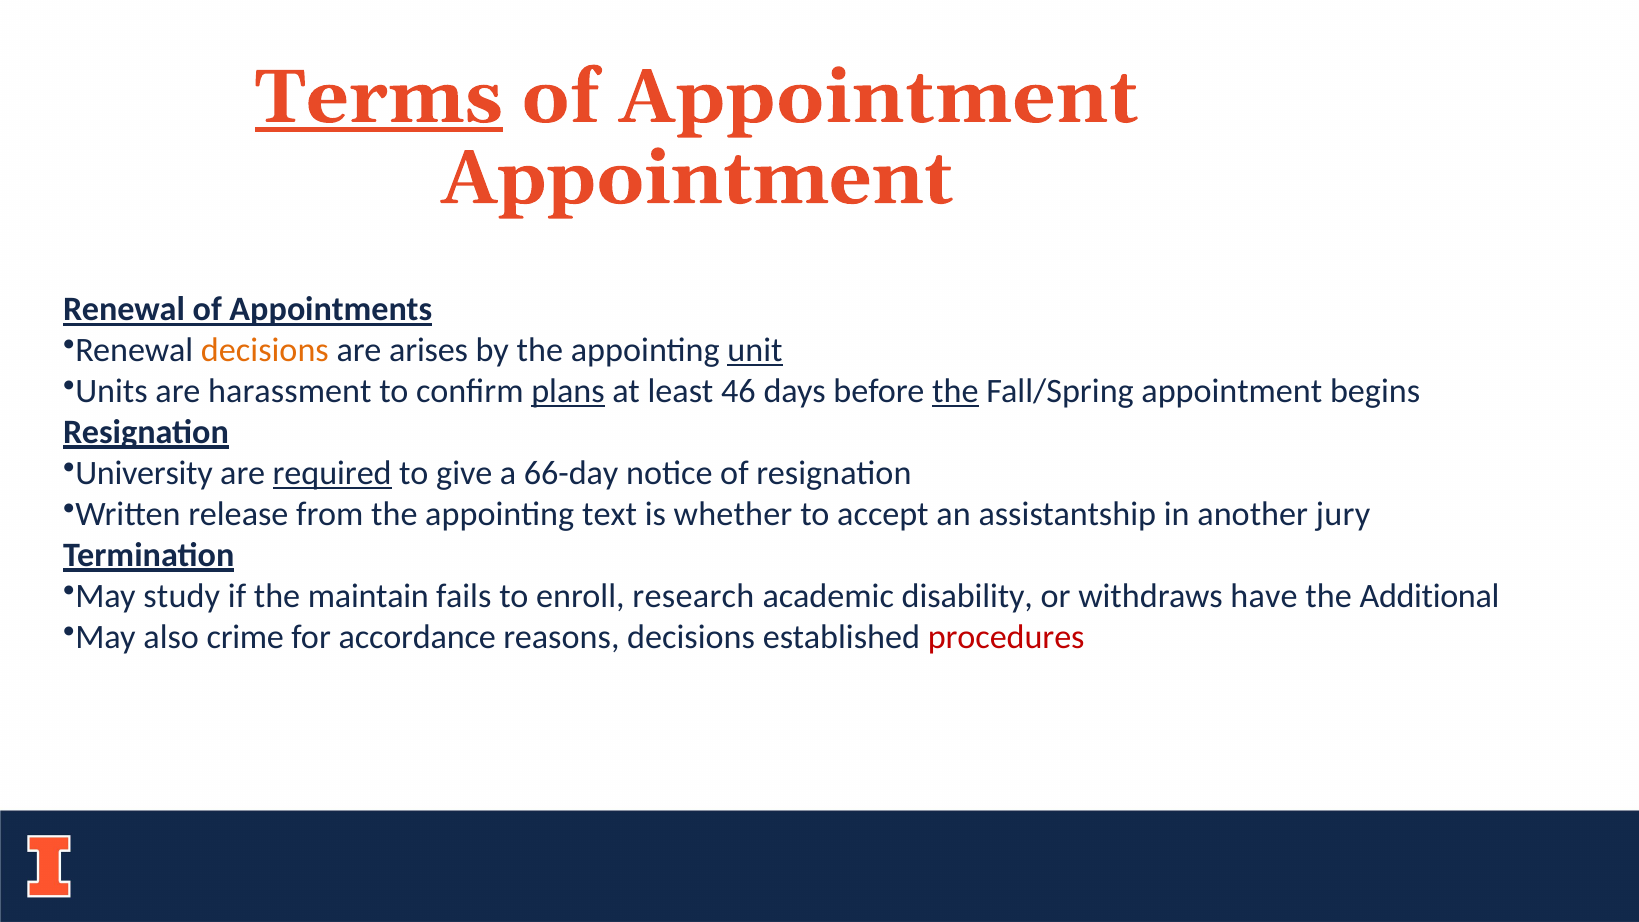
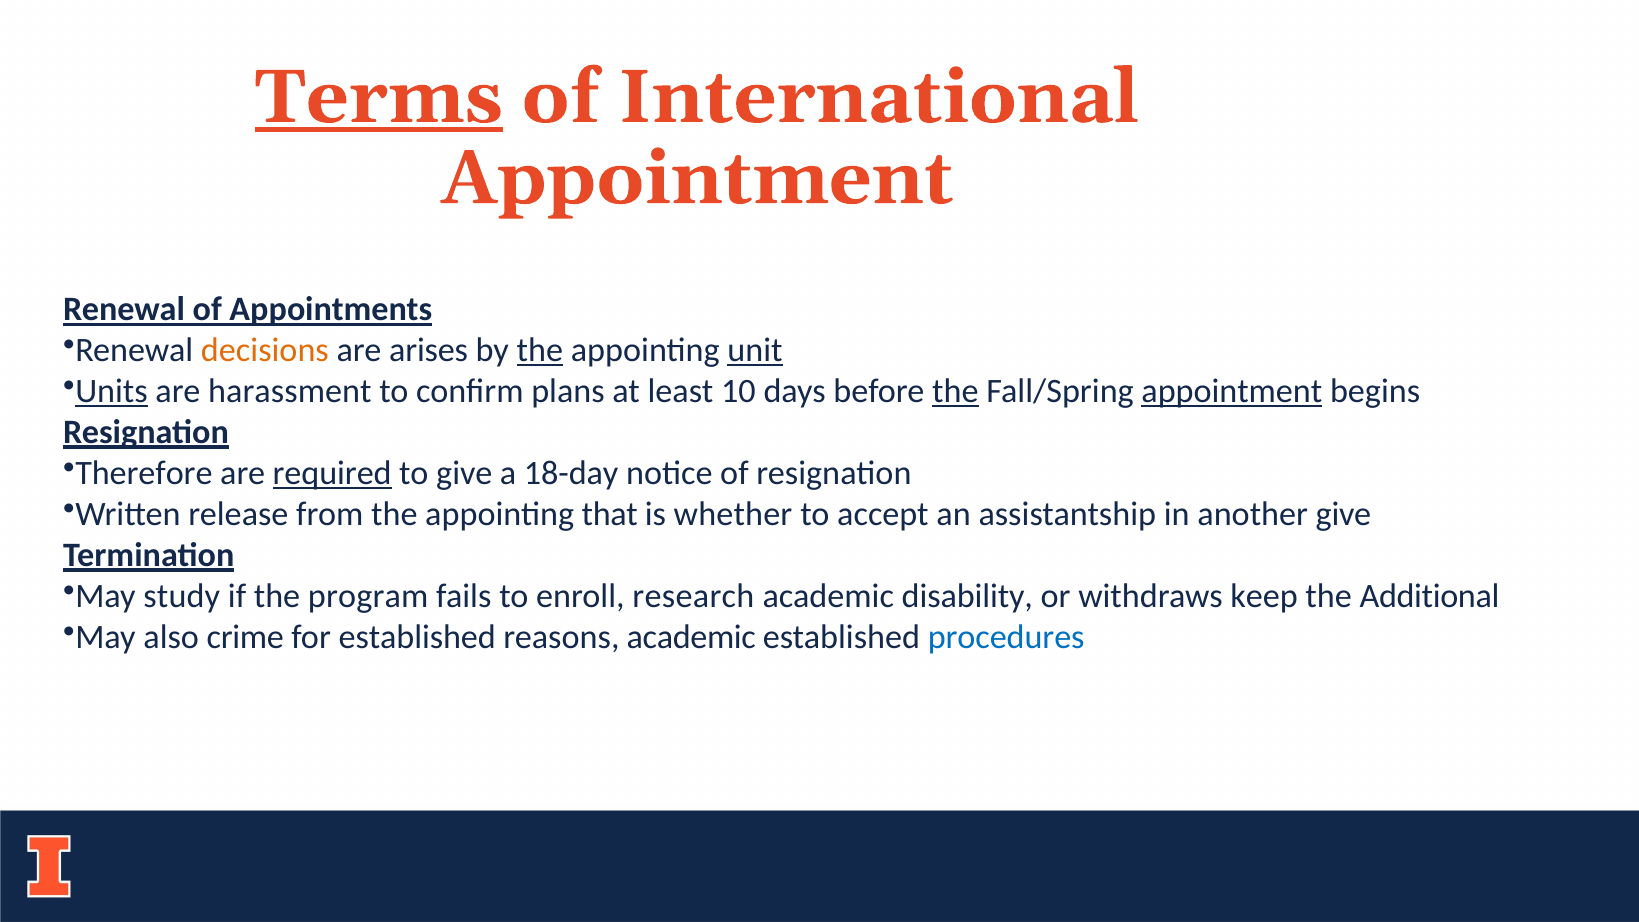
of Appointment: Appointment -> International
the at (540, 350) underline: none -> present
Units underline: none -> present
plans underline: present -> none
46: 46 -> 10
appointment at (1232, 391) underline: none -> present
University: University -> Therefore
66-day: 66-day -> 18-day
text: text -> that
another jury: jury -> give
maintain: maintain -> program
have: have -> keep
for accordance: accordance -> established
reasons decisions: decisions -> academic
procedures colour: red -> blue
